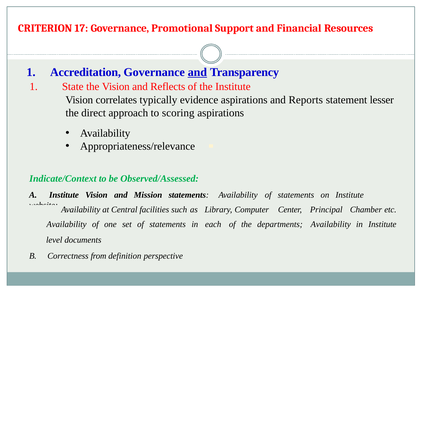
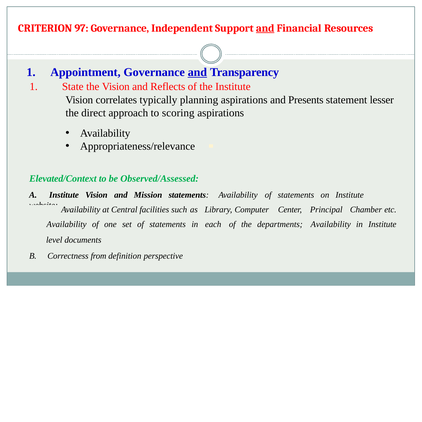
17: 17 -> 97
Promotional: Promotional -> Independent
and at (265, 28) underline: none -> present
Accreditation: Accreditation -> Appointment
evidence: evidence -> planning
Reports: Reports -> Presents
Indicate/Context: Indicate/Context -> Elevated/Context
